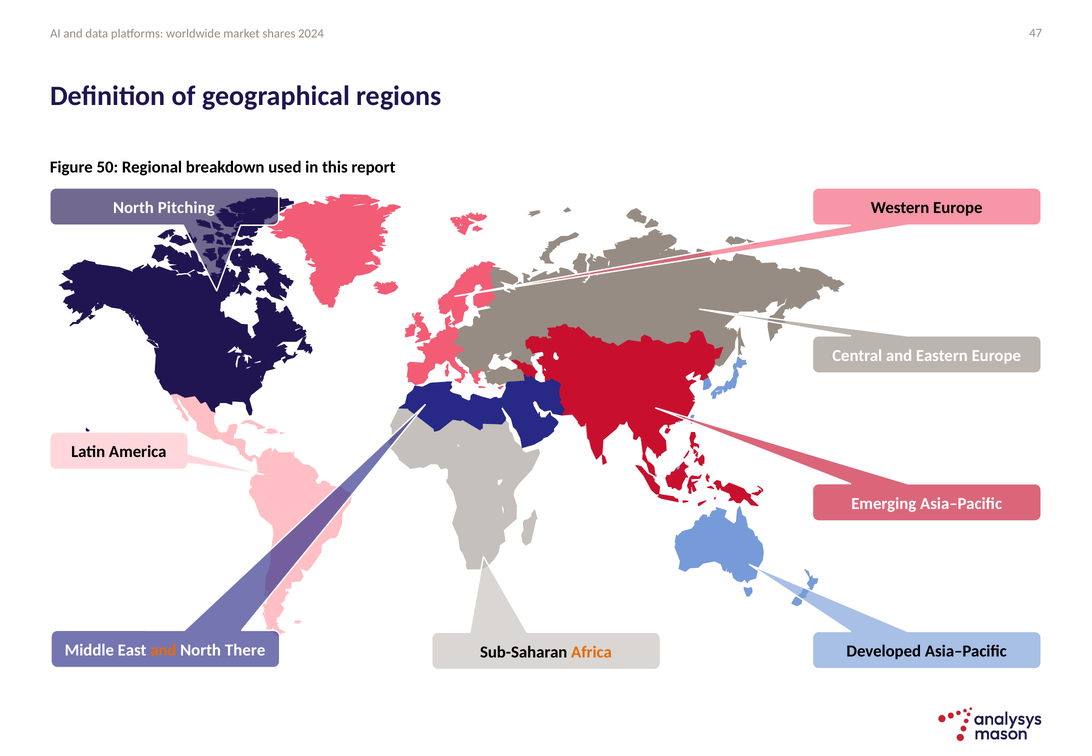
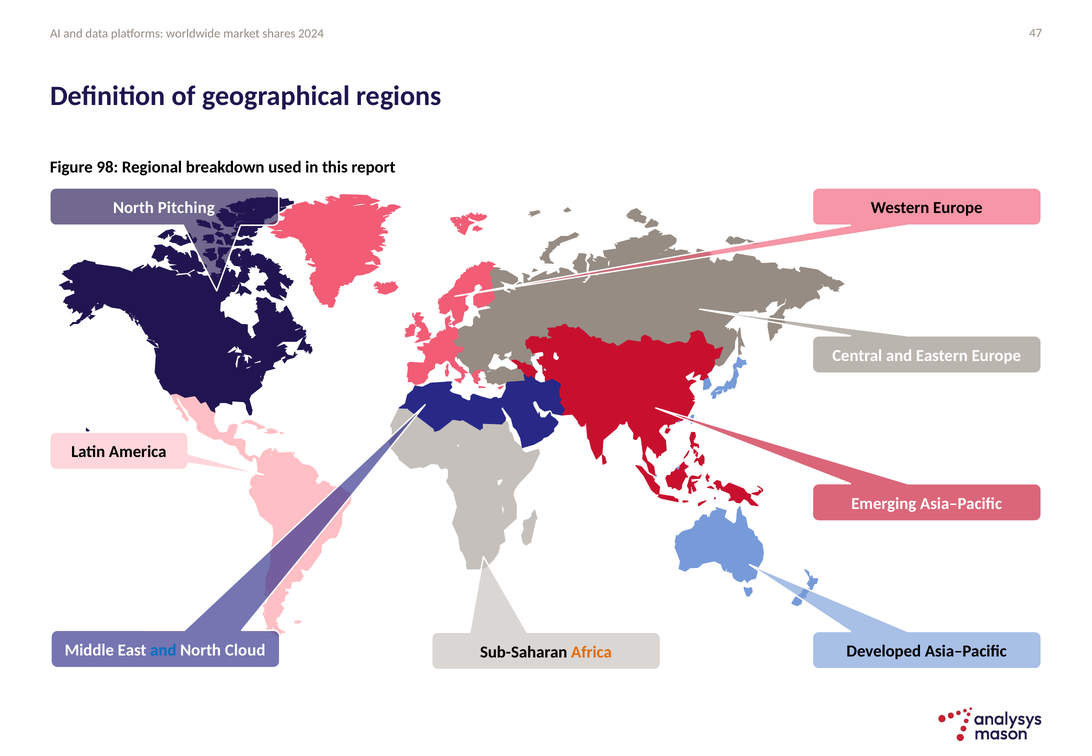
50: 50 -> 98
and at (163, 650) colour: orange -> blue
There: There -> Cloud
